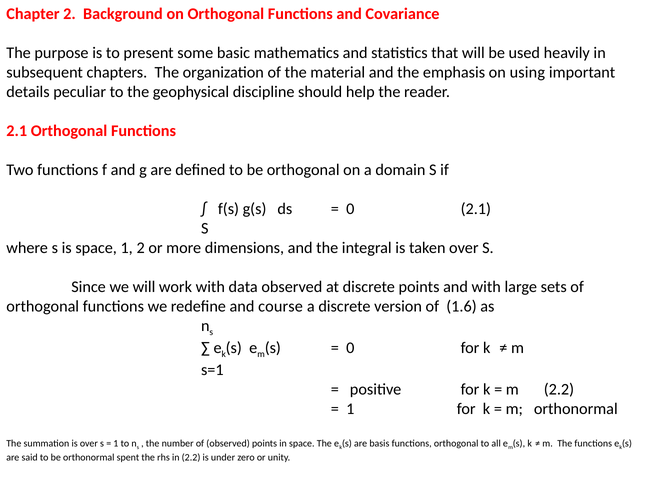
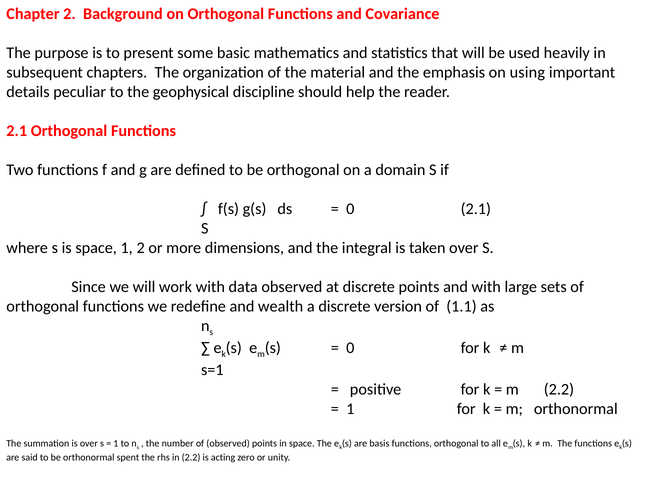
course: course -> wealth
1.6: 1.6 -> 1.1
under: under -> acting
